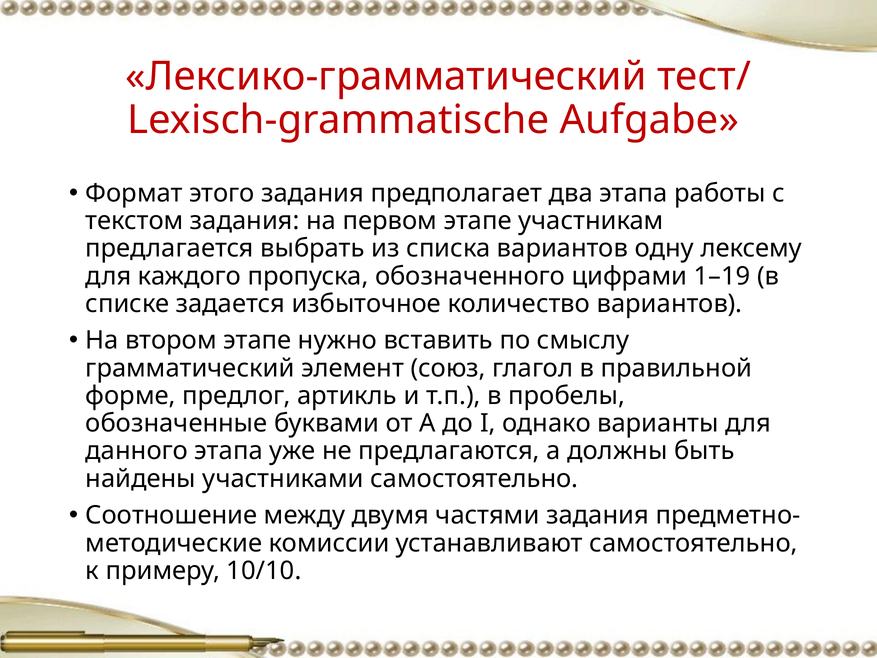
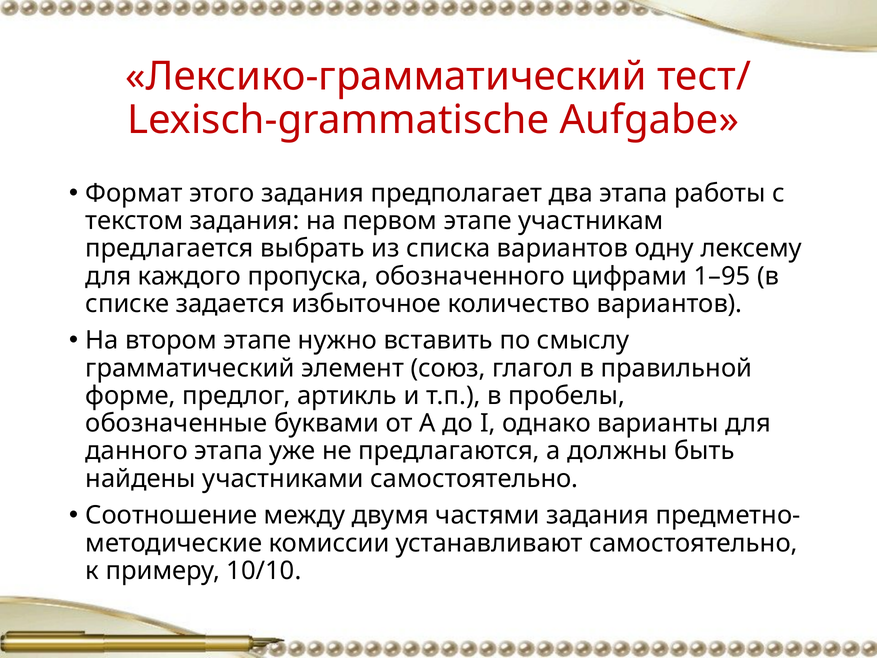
1–19: 1–19 -> 1–95
